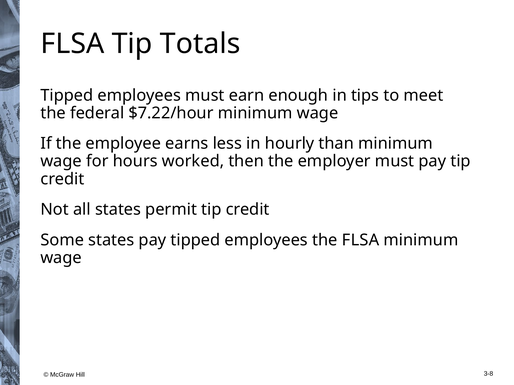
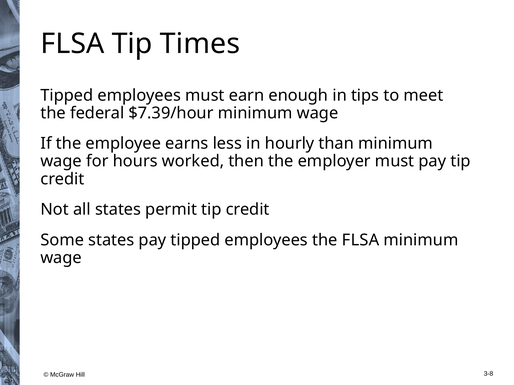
Totals: Totals -> Times
$7.22/hour: $7.22/hour -> $7.39/hour
